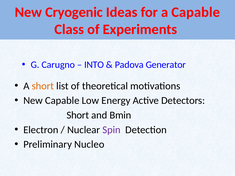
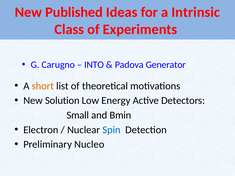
Cryogenic: Cryogenic -> Published
a Capable: Capable -> Intrinsic
New Capable: Capable -> Solution
Short at (78, 115): Short -> Small
Spin colour: purple -> blue
